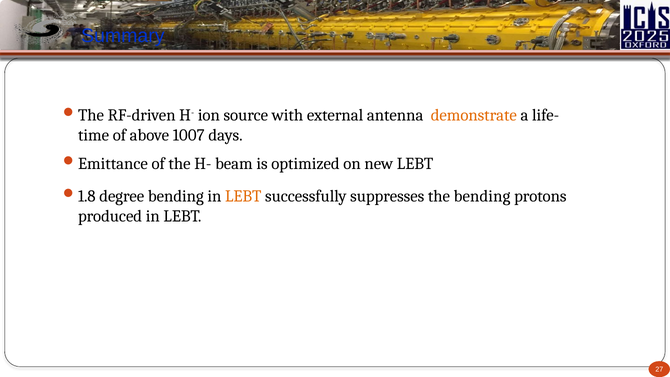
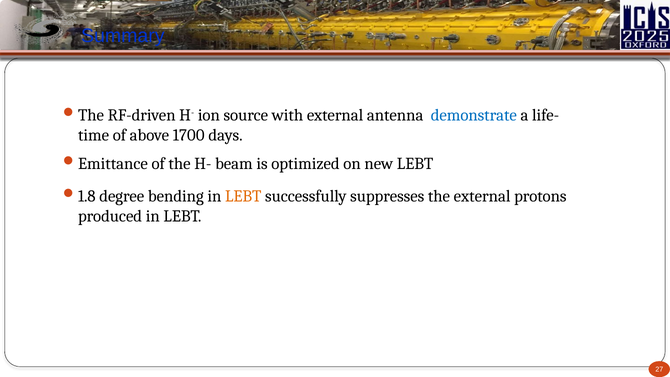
demonstrate colour: orange -> blue
1007: 1007 -> 1700
the bending: bending -> external
